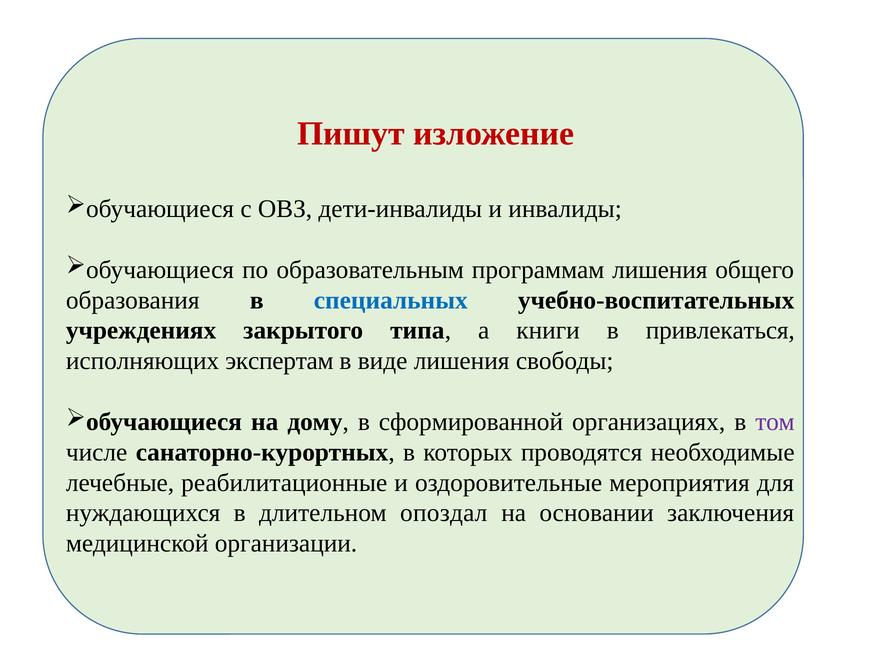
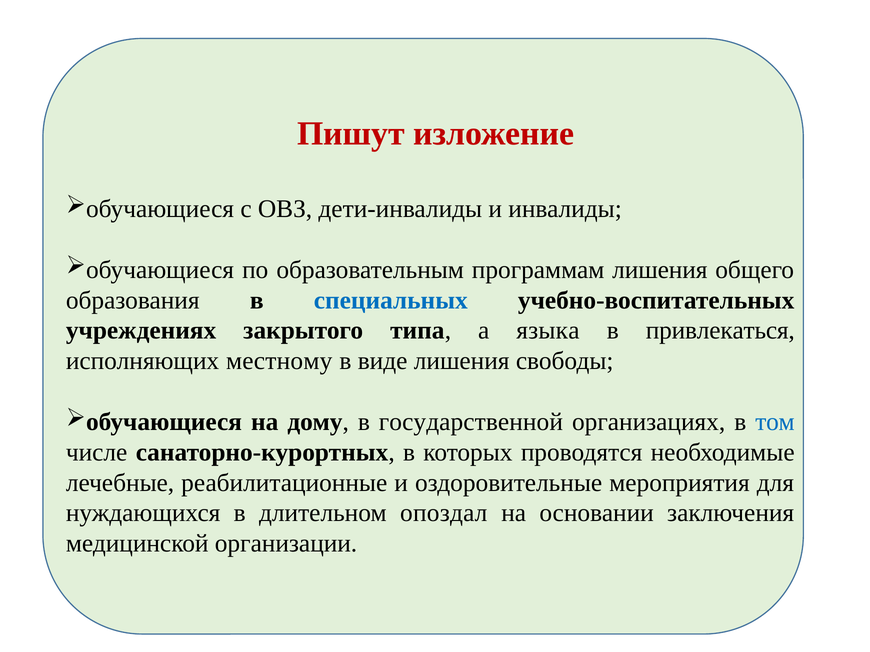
книги: книги -> языка
экспертам: экспертам -> местному
сформированной: сформированной -> государственной
том colour: purple -> blue
